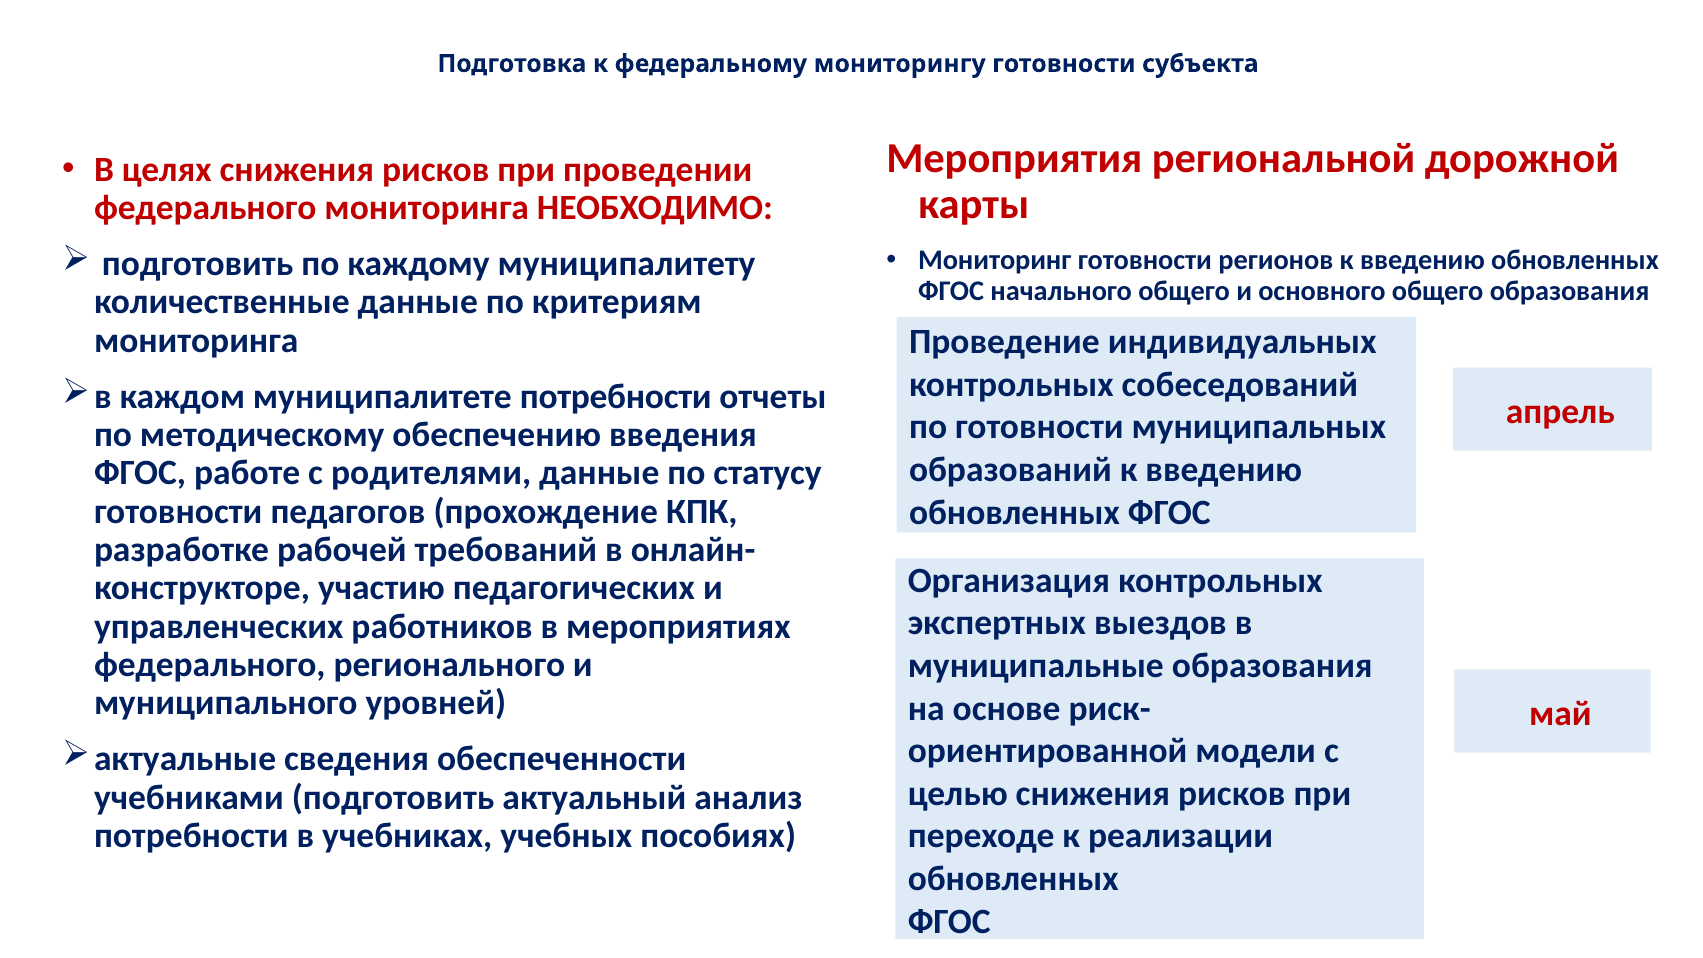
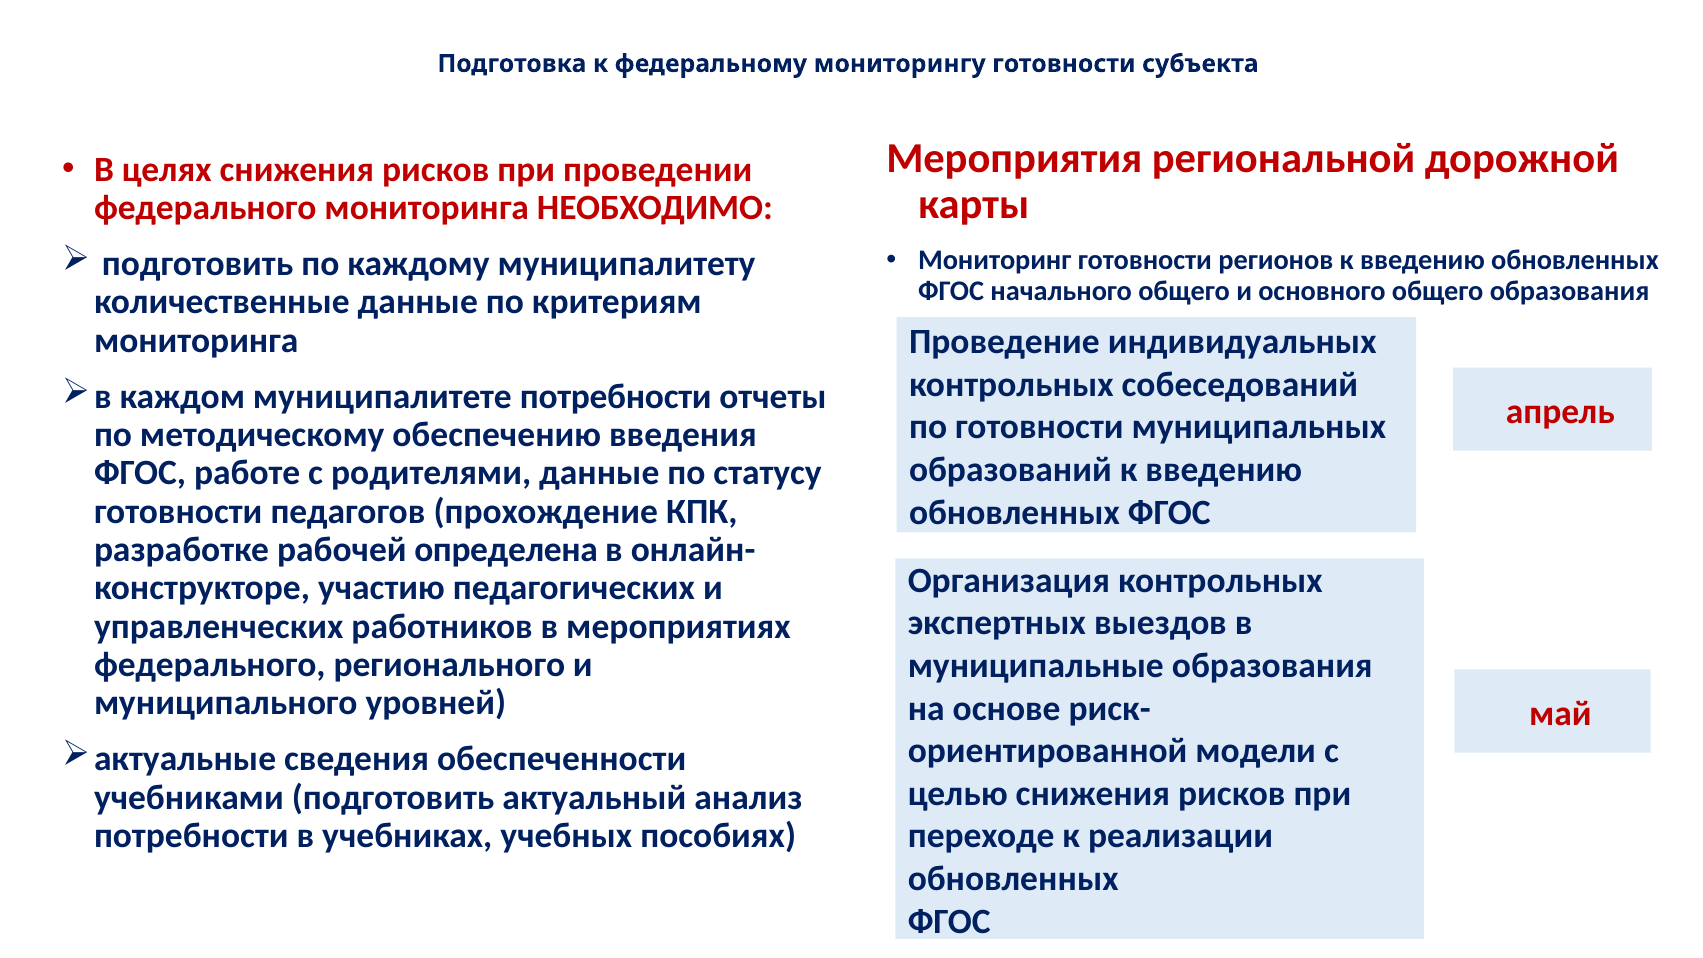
требований: требований -> определена
